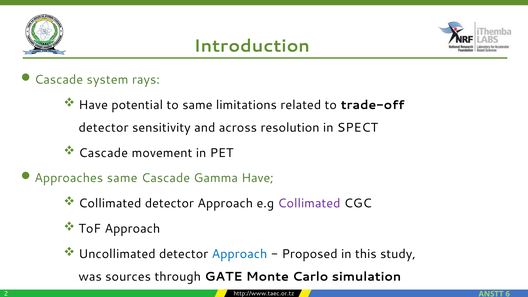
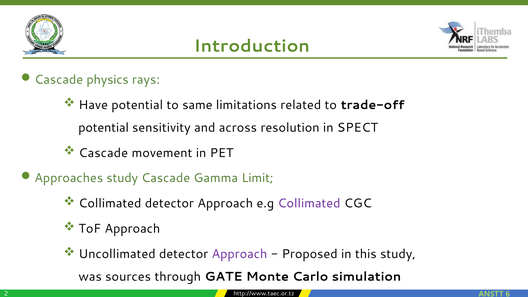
system: system -> physics
detector at (104, 128): detector -> potential
Approaches same: same -> study
Gamma Have: Have -> Limit
Approach at (239, 254) colour: blue -> purple
